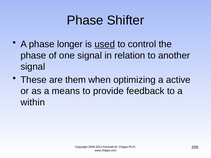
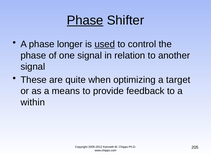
Phase at (85, 20) underline: none -> present
them: them -> quite
active: active -> target
